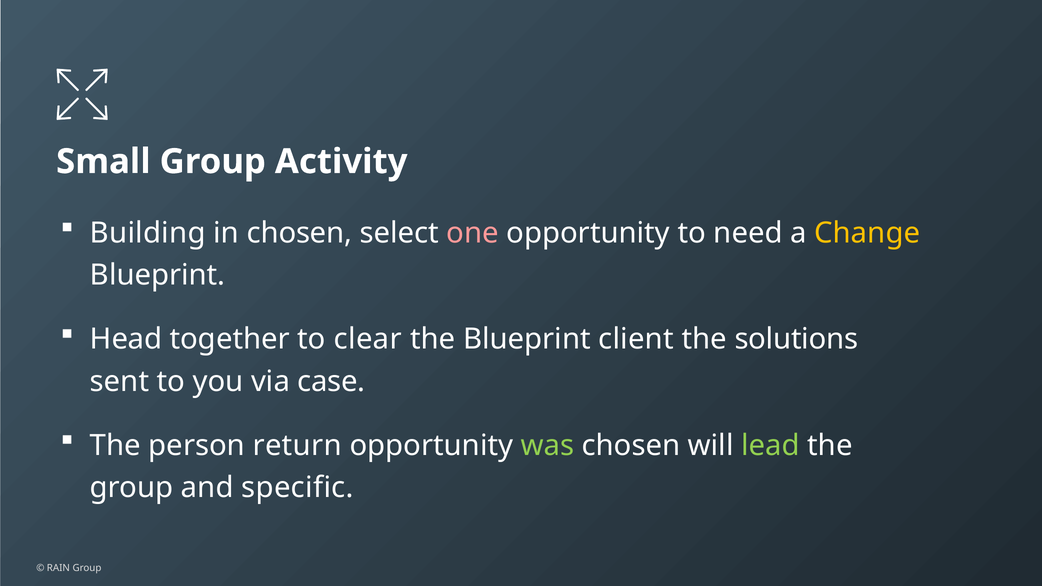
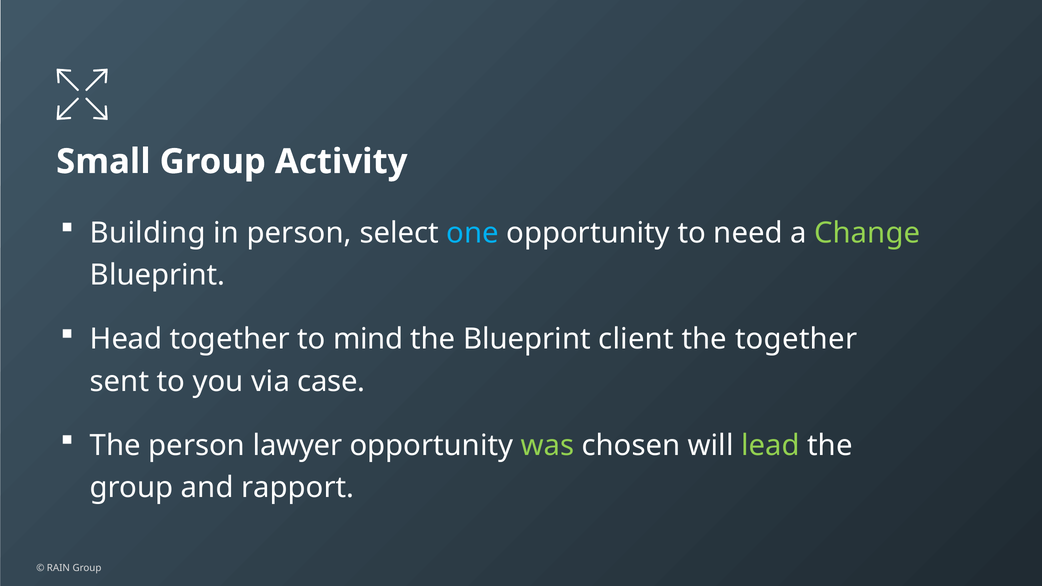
in chosen: chosen -> person
one colour: pink -> light blue
Change colour: yellow -> light green
clear: clear -> mind
the solutions: solutions -> together
return: return -> lawyer
specific: specific -> rapport
